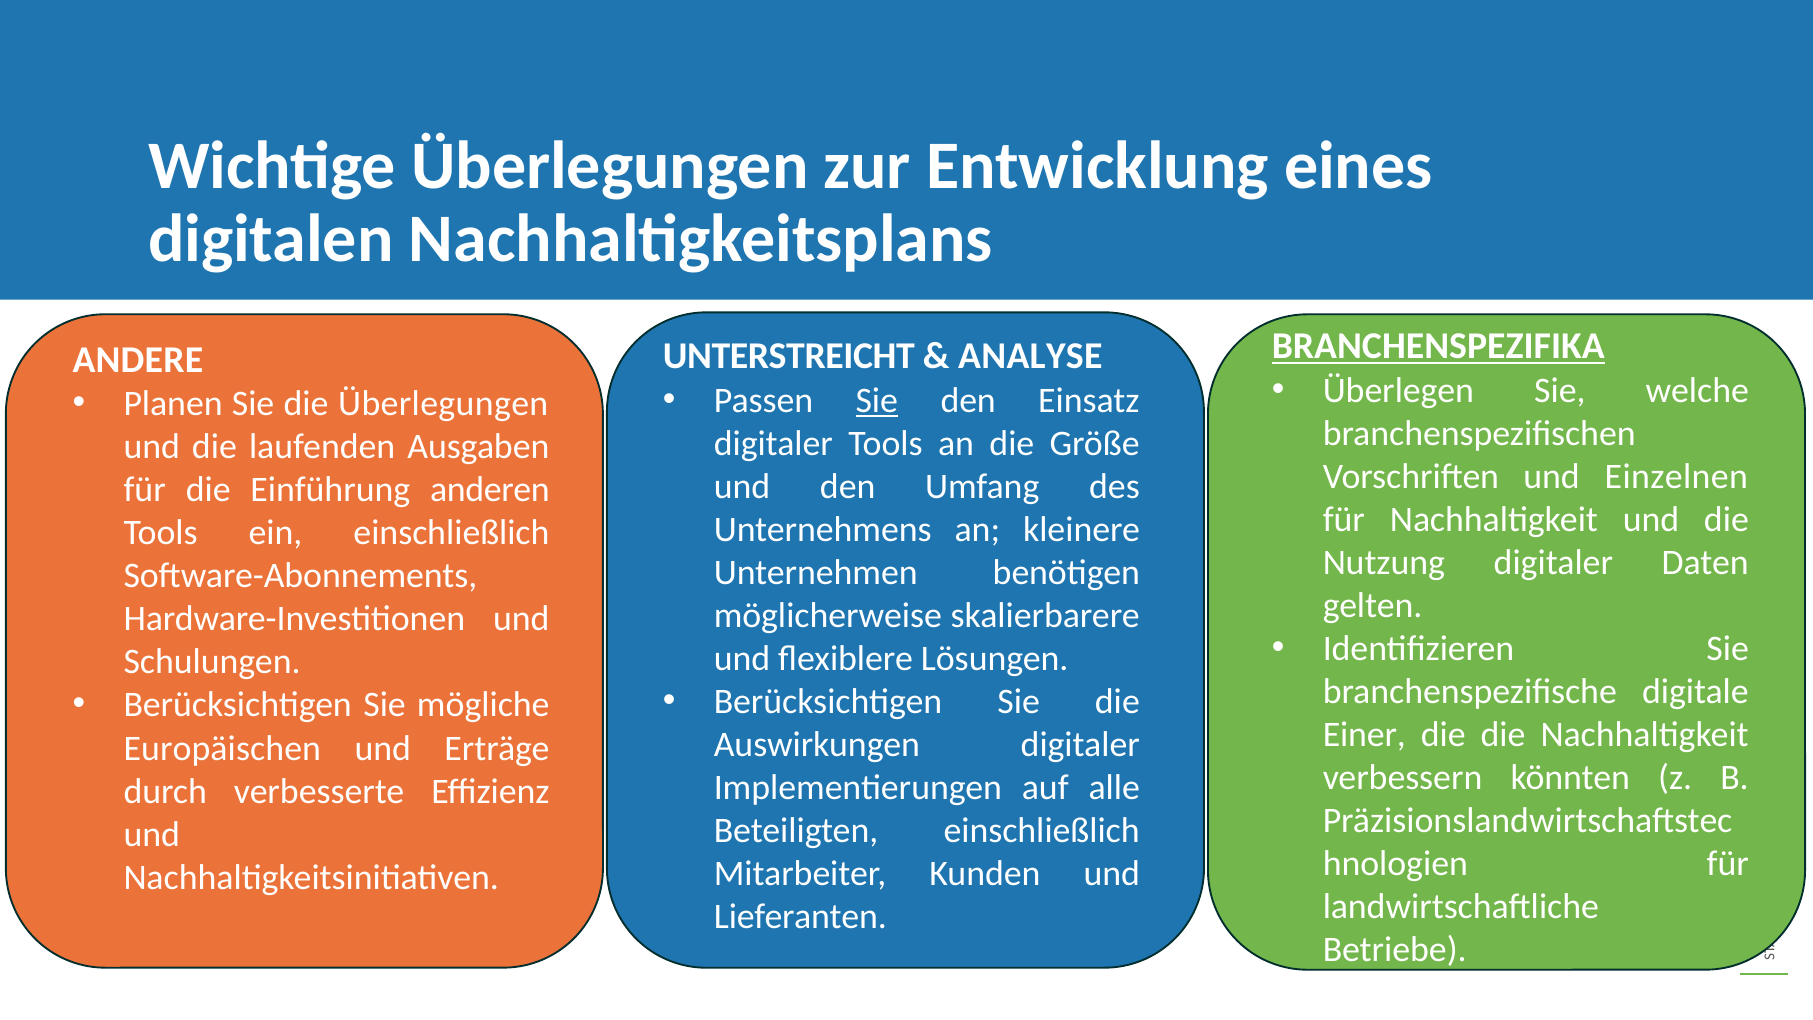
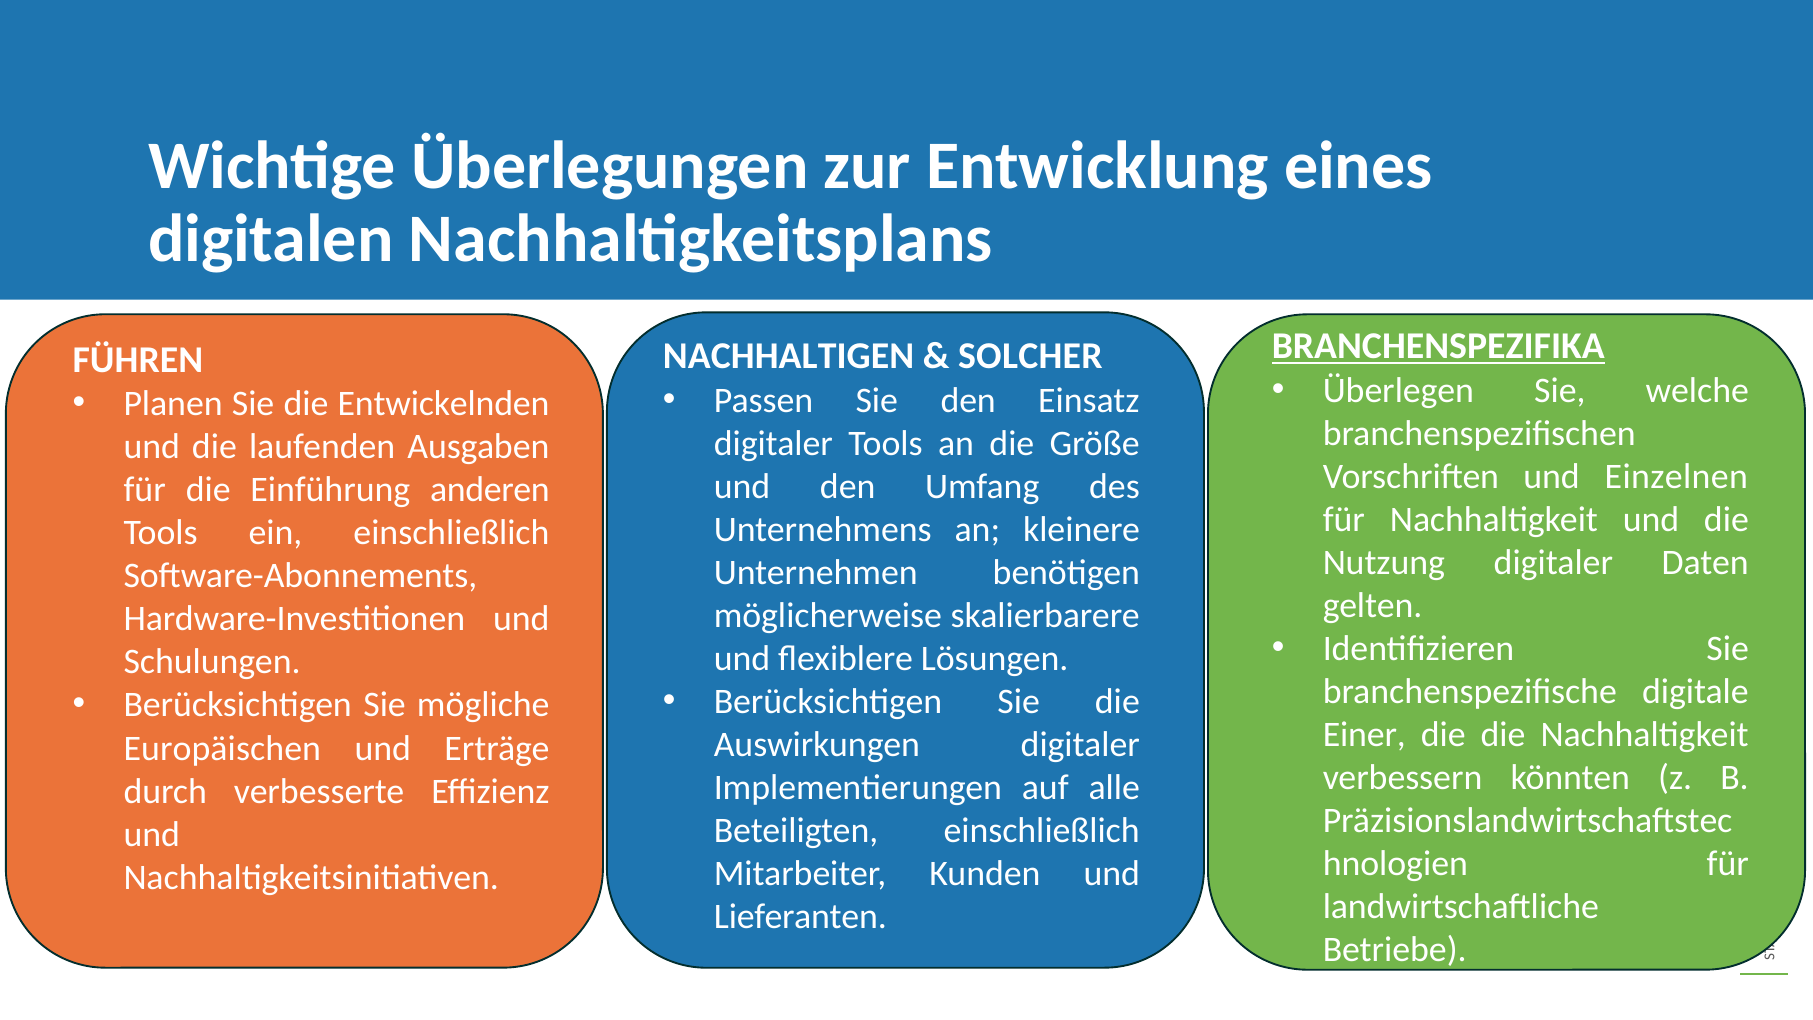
UNTERSTREICHT: UNTERSTREICHT -> NACHHALTIGEN
ANALYSE: ANALYSE -> SOLCHER
ANDERE: ANDERE -> FÜHREN
Sie at (877, 400) underline: present -> none
die Überlegungen: Überlegungen -> Entwickelnden
